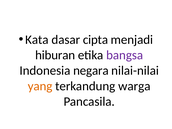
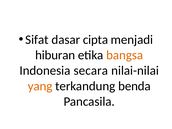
Kata: Kata -> Sifat
bangsa colour: purple -> orange
negara: negara -> secara
warga: warga -> benda
